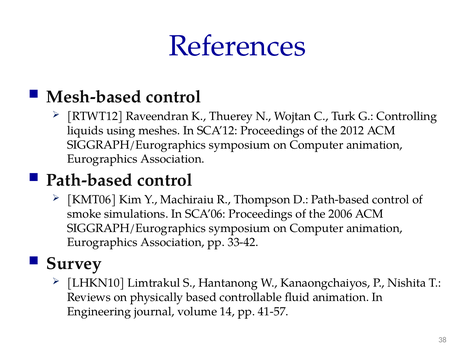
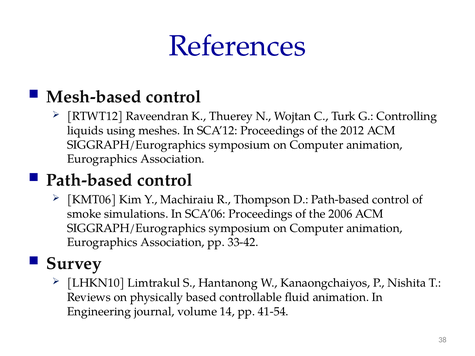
41-57: 41-57 -> 41-54
